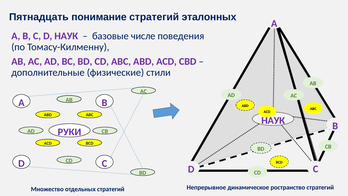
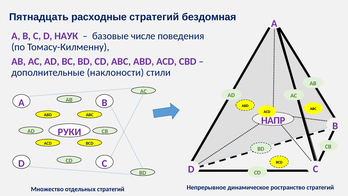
понимание: понимание -> расходные
эталонных: эталонных -> бездомная
физические: физические -> наклоности
НАУК at (273, 120): НАУК -> НАПР
